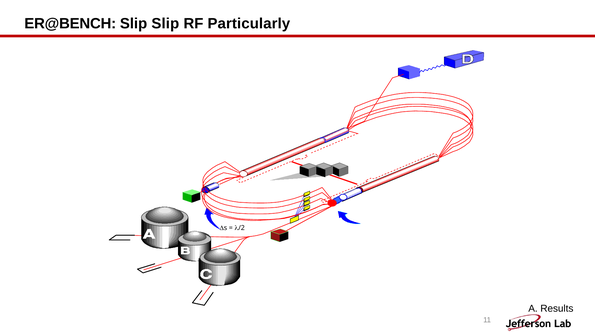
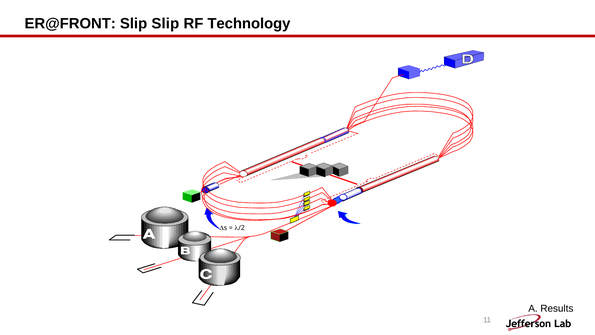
ER@BENCH: ER@BENCH -> ER@FRONT
Particularly: Particularly -> Technology
